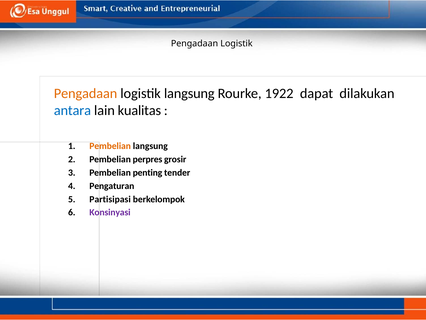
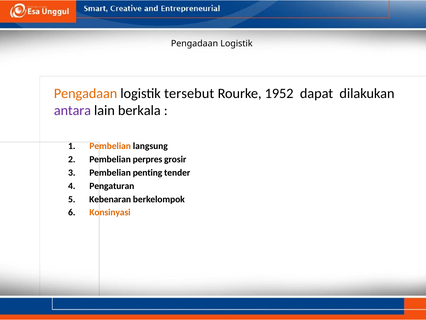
logistik langsung: langsung -> tersebut
1922: 1922 -> 1952
antara colour: blue -> purple
kualitas: kualitas -> berkala
Partisipasi: Partisipasi -> Kebenaran
Konsinyasi colour: purple -> orange
